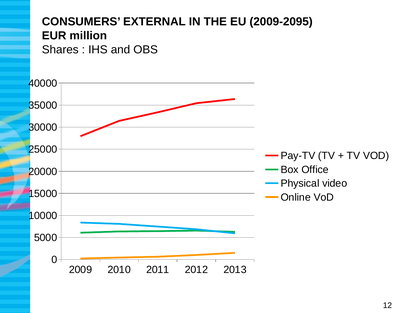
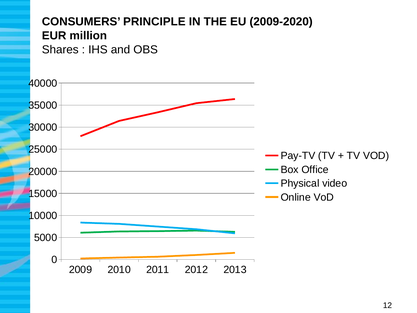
EXTERNAL: EXTERNAL -> PRINCIPLE
2009-2095: 2009-2095 -> 2009-2020
